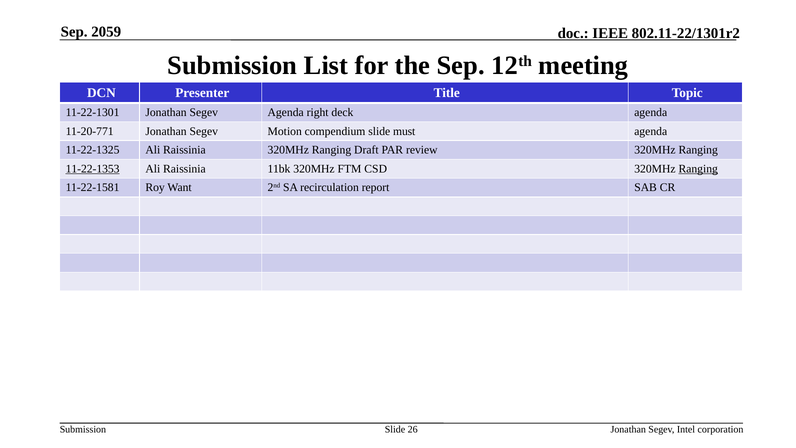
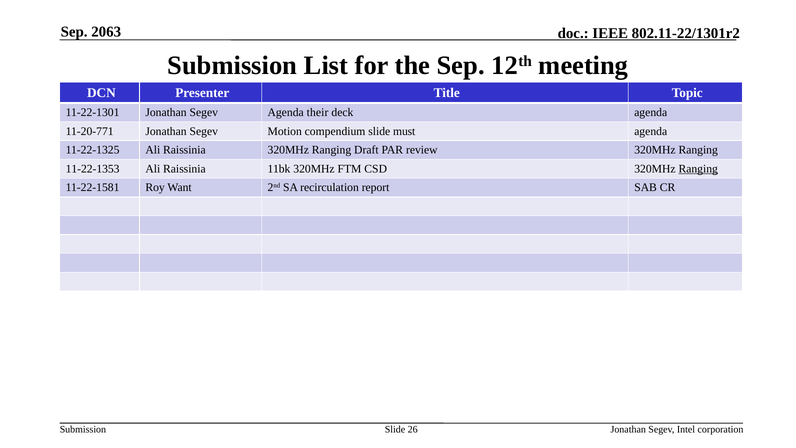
2059: 2059 -> 2063
right: right -> their
11-22-1353 underline: present -> none
